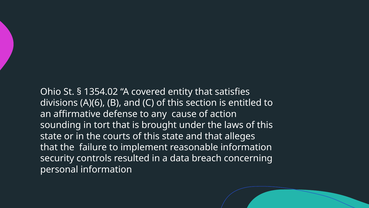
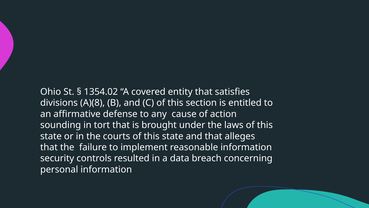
A)(6: A)(6 -> A)(8
